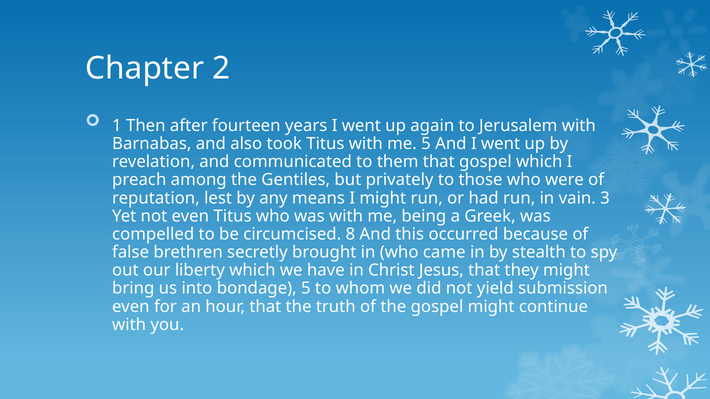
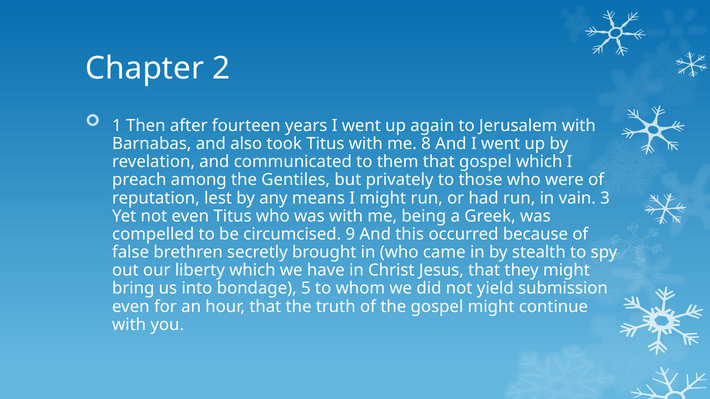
me 5: 5 -> 8
8: 8 -> 9
